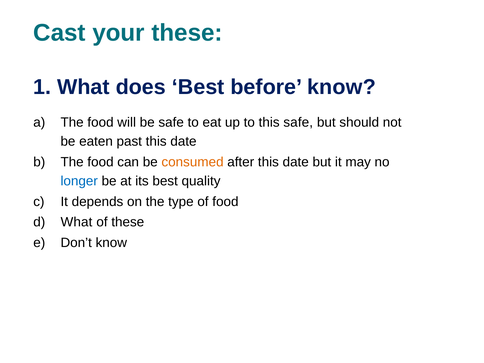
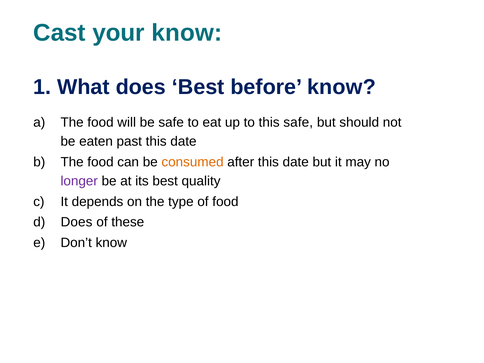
your these: these -> know
longer colour: blue -> purple
What at (77, 222): What -> Does
